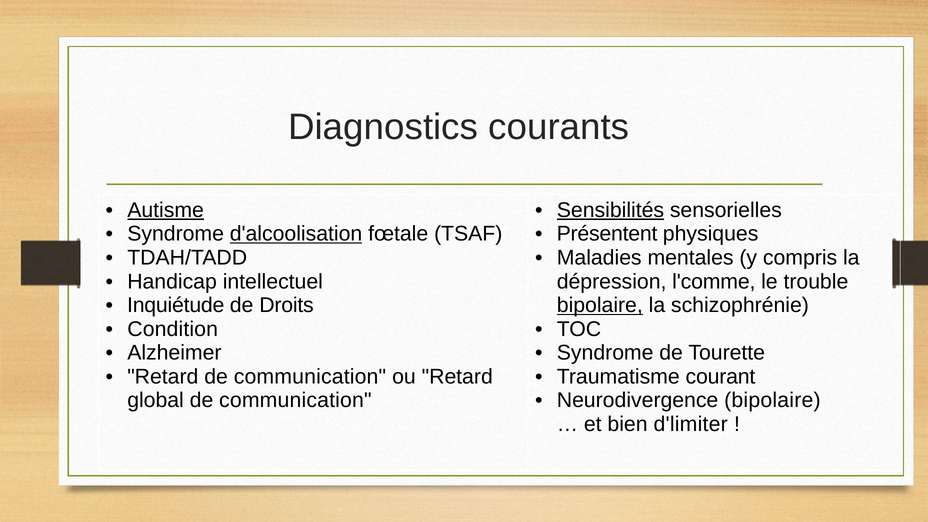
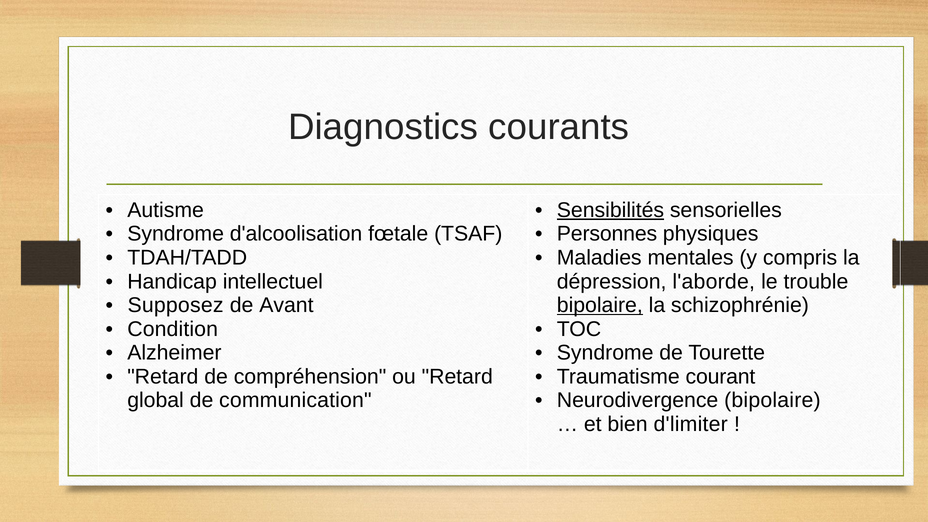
Autisme underline: present -> none
d'alcoolisation underline: present -> none
Présentent: Présentent -> Personnes
l'comme: l'comme -> l'aborde
Inquiétude: Inquiétude -> Supposez
Droits: Droits -> Avant
Retard de communication: communication -> compréhension
